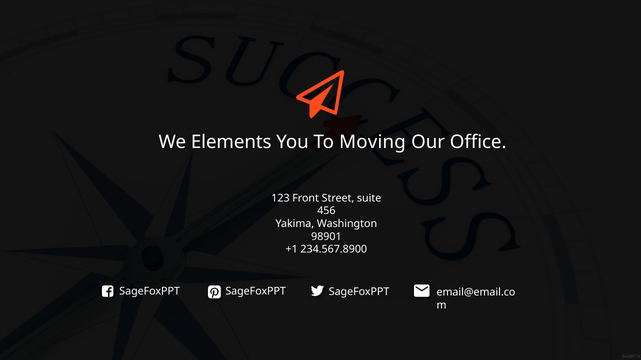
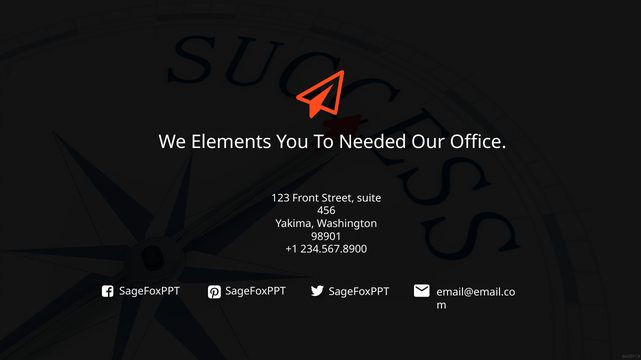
Moving: Moving -> Needed
